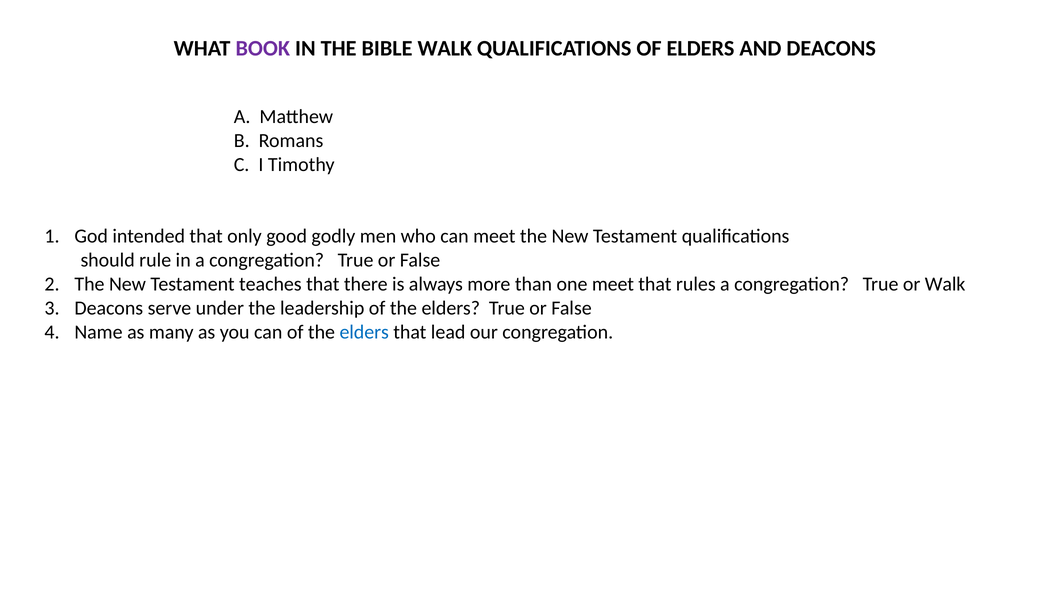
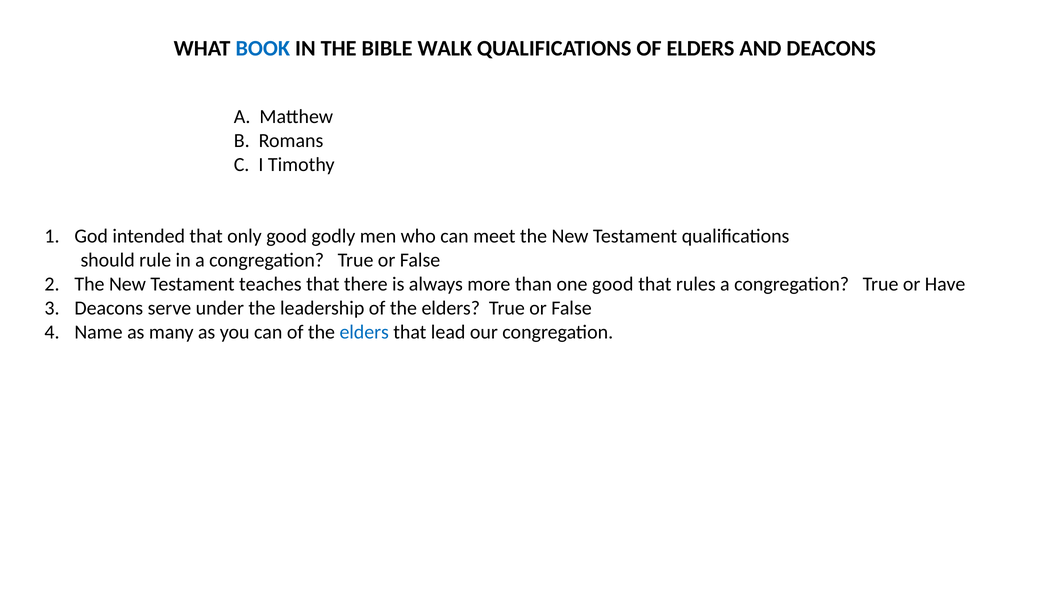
BOOK colour: purple -> blue
one meet: meet -> good
or Walk: Walk -> Have
